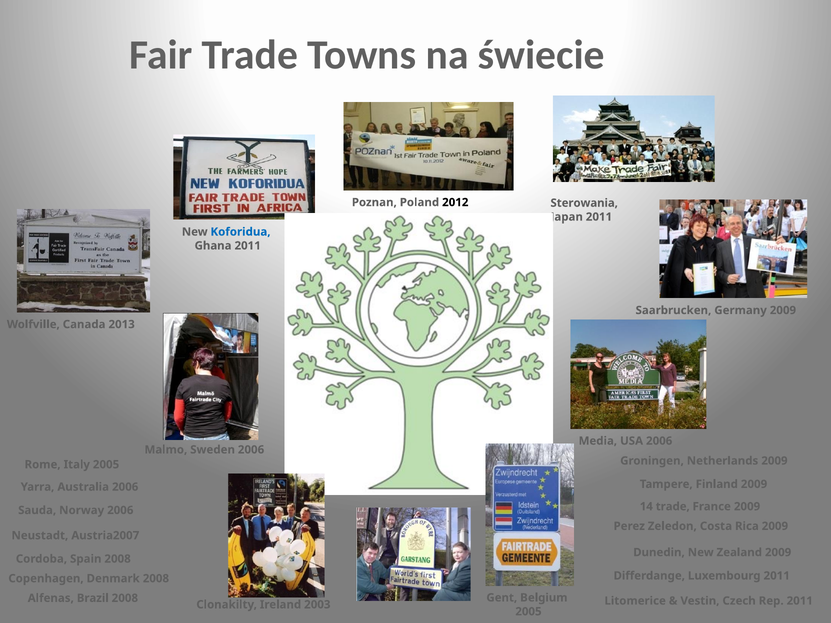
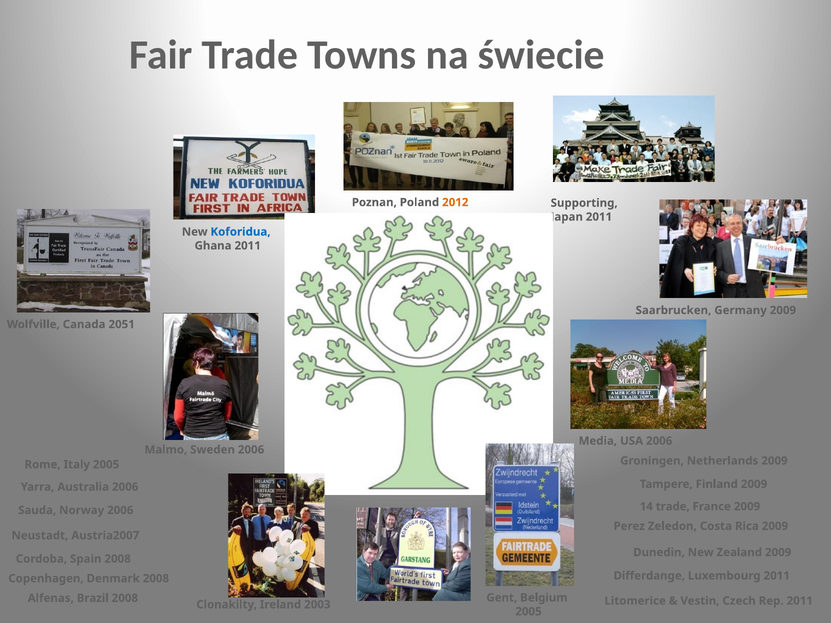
2012 colour: black -> orange
Sterowania: Sterowania -> Supporting
2013: 2013 -> 2051
